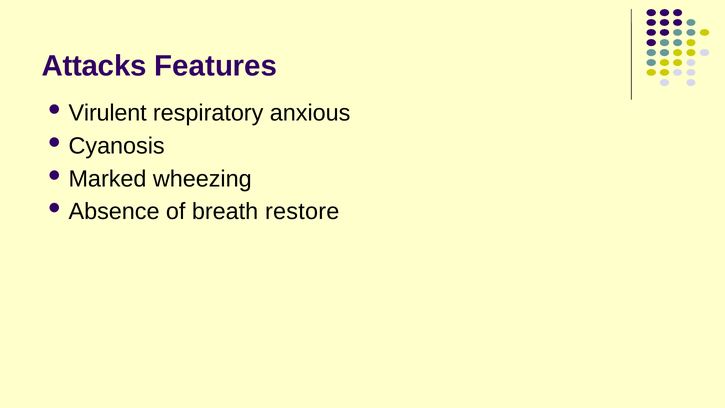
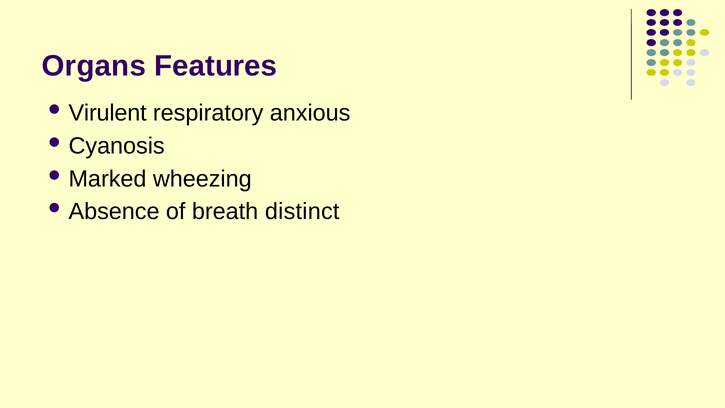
Attacks: Attacks -> Organs
restore: restore -> distinct
